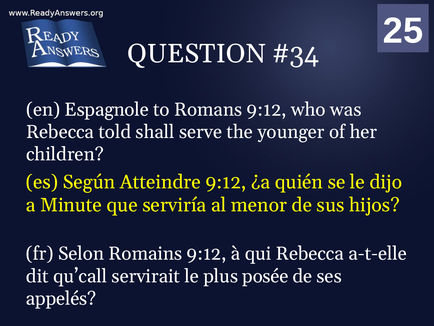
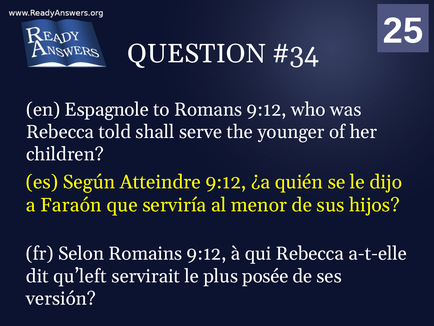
Minute: Minute -> Faraón
qu’call: qu’call -> qu’left
appelés: appelés -> versión
